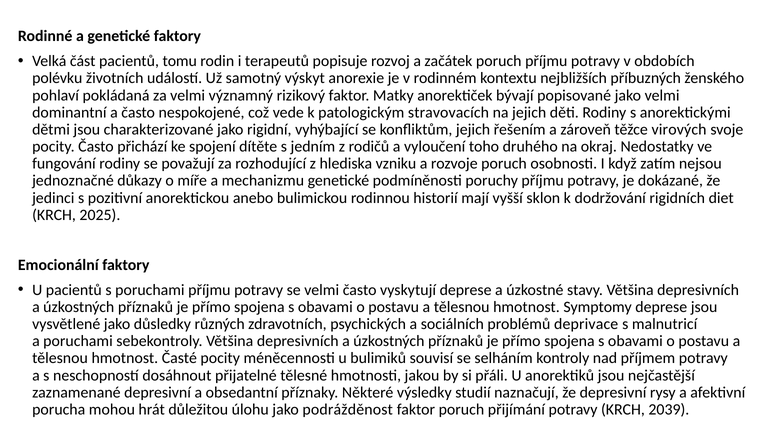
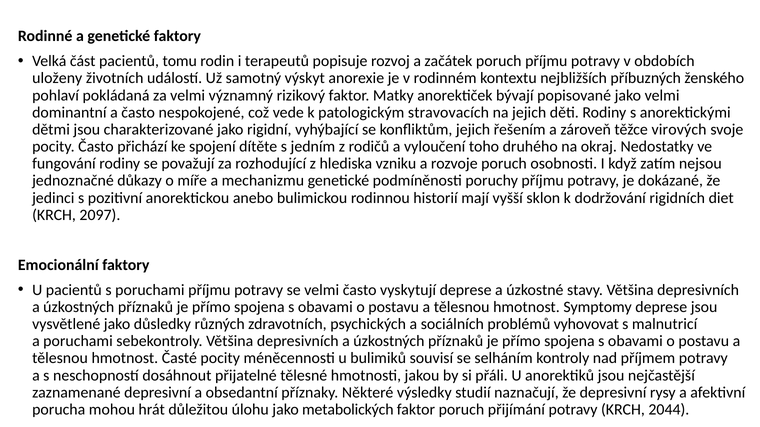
polévku: polévku -> uloženy
2025: 2025 -> 2097
deprivace: deprivace -> vyhovovat
podrážděnost: podrážděnost -> metabolických
2039: 2039 -> 2044
